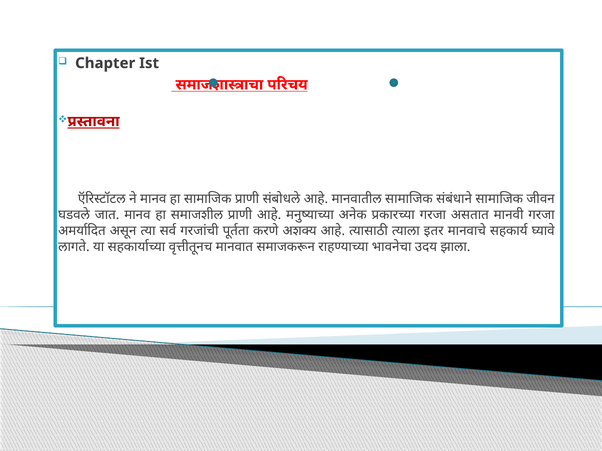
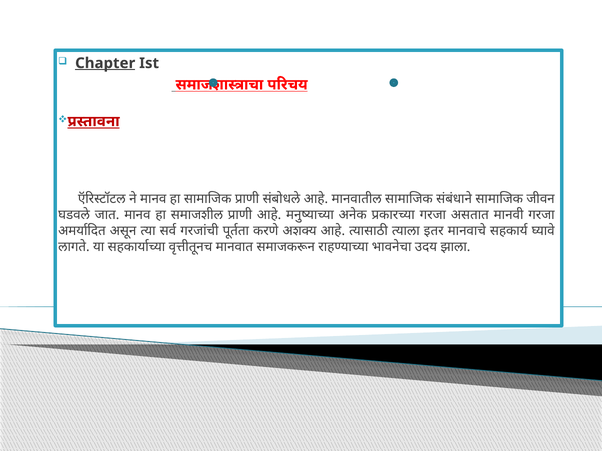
Chapter underline: none -> present
